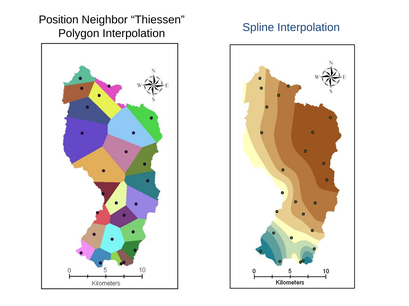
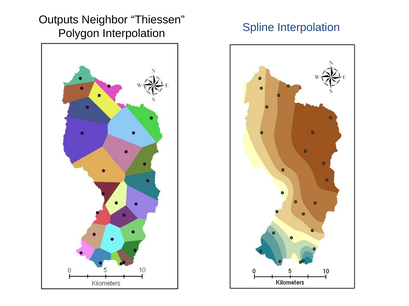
Position: Position -> Outputs
